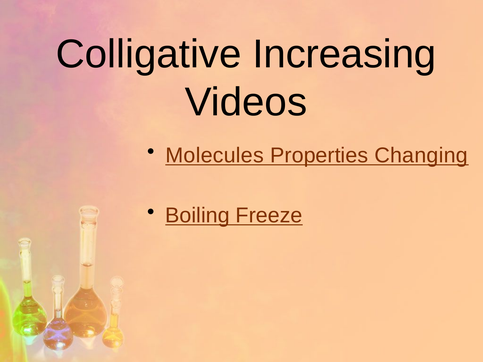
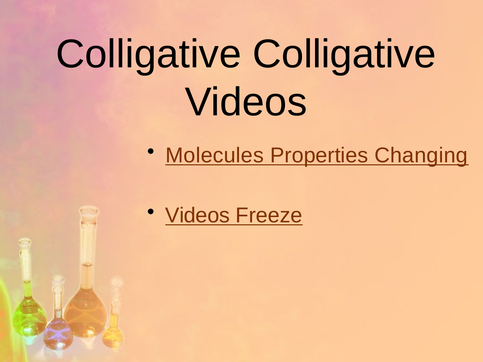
Colligative Increasing: Increasing -> Colligative
Boiling at (197, 216): Boiling -> Videos
